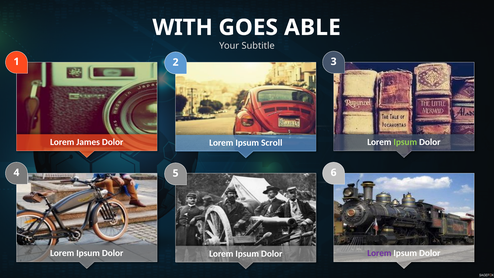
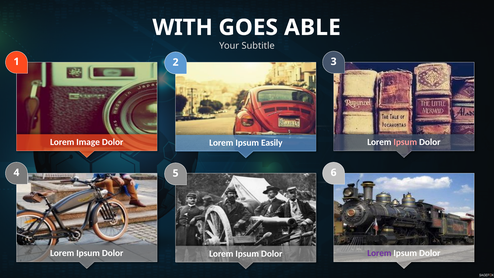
James: James -> Image
Ipsum at (405, 142) colour: light green -> pink
Scroll: Scroll -> Easily
